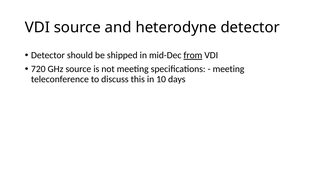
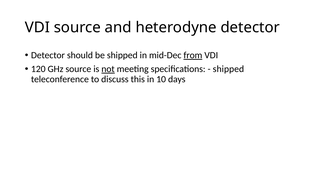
720: 720 -> 120
not underline: none -> present
meeting at (229, 69): meeting -> shipped
